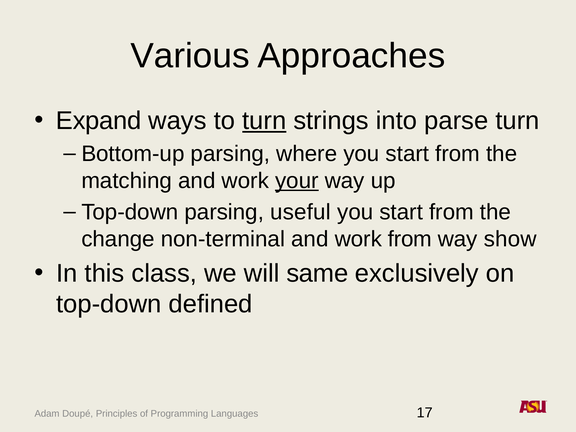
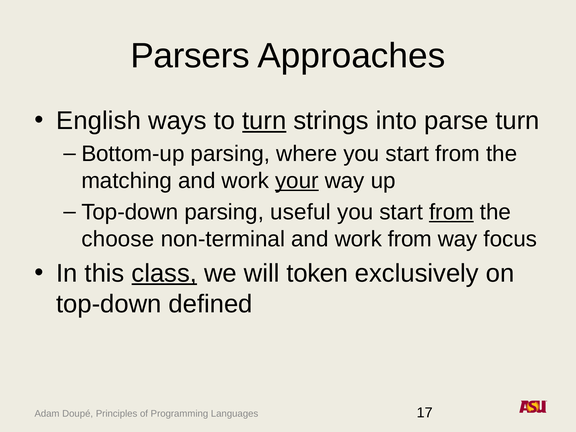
Various: Various -> Parsers
Expand: Expand -> English
from at (451, 212) underline: none -> present
change: change -> choose
show: show -> focus
class underline: none -> present
same: same -> token
